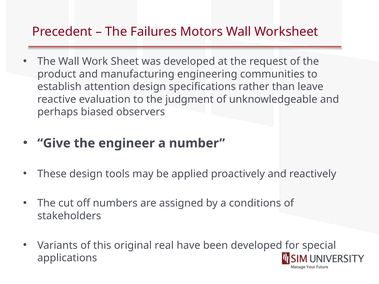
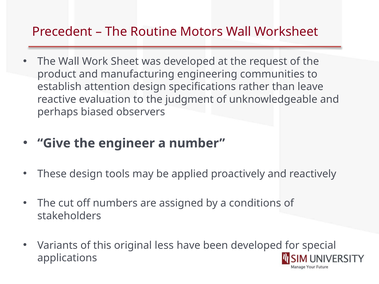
Failures: Failures -> Routine
real: real -> less
